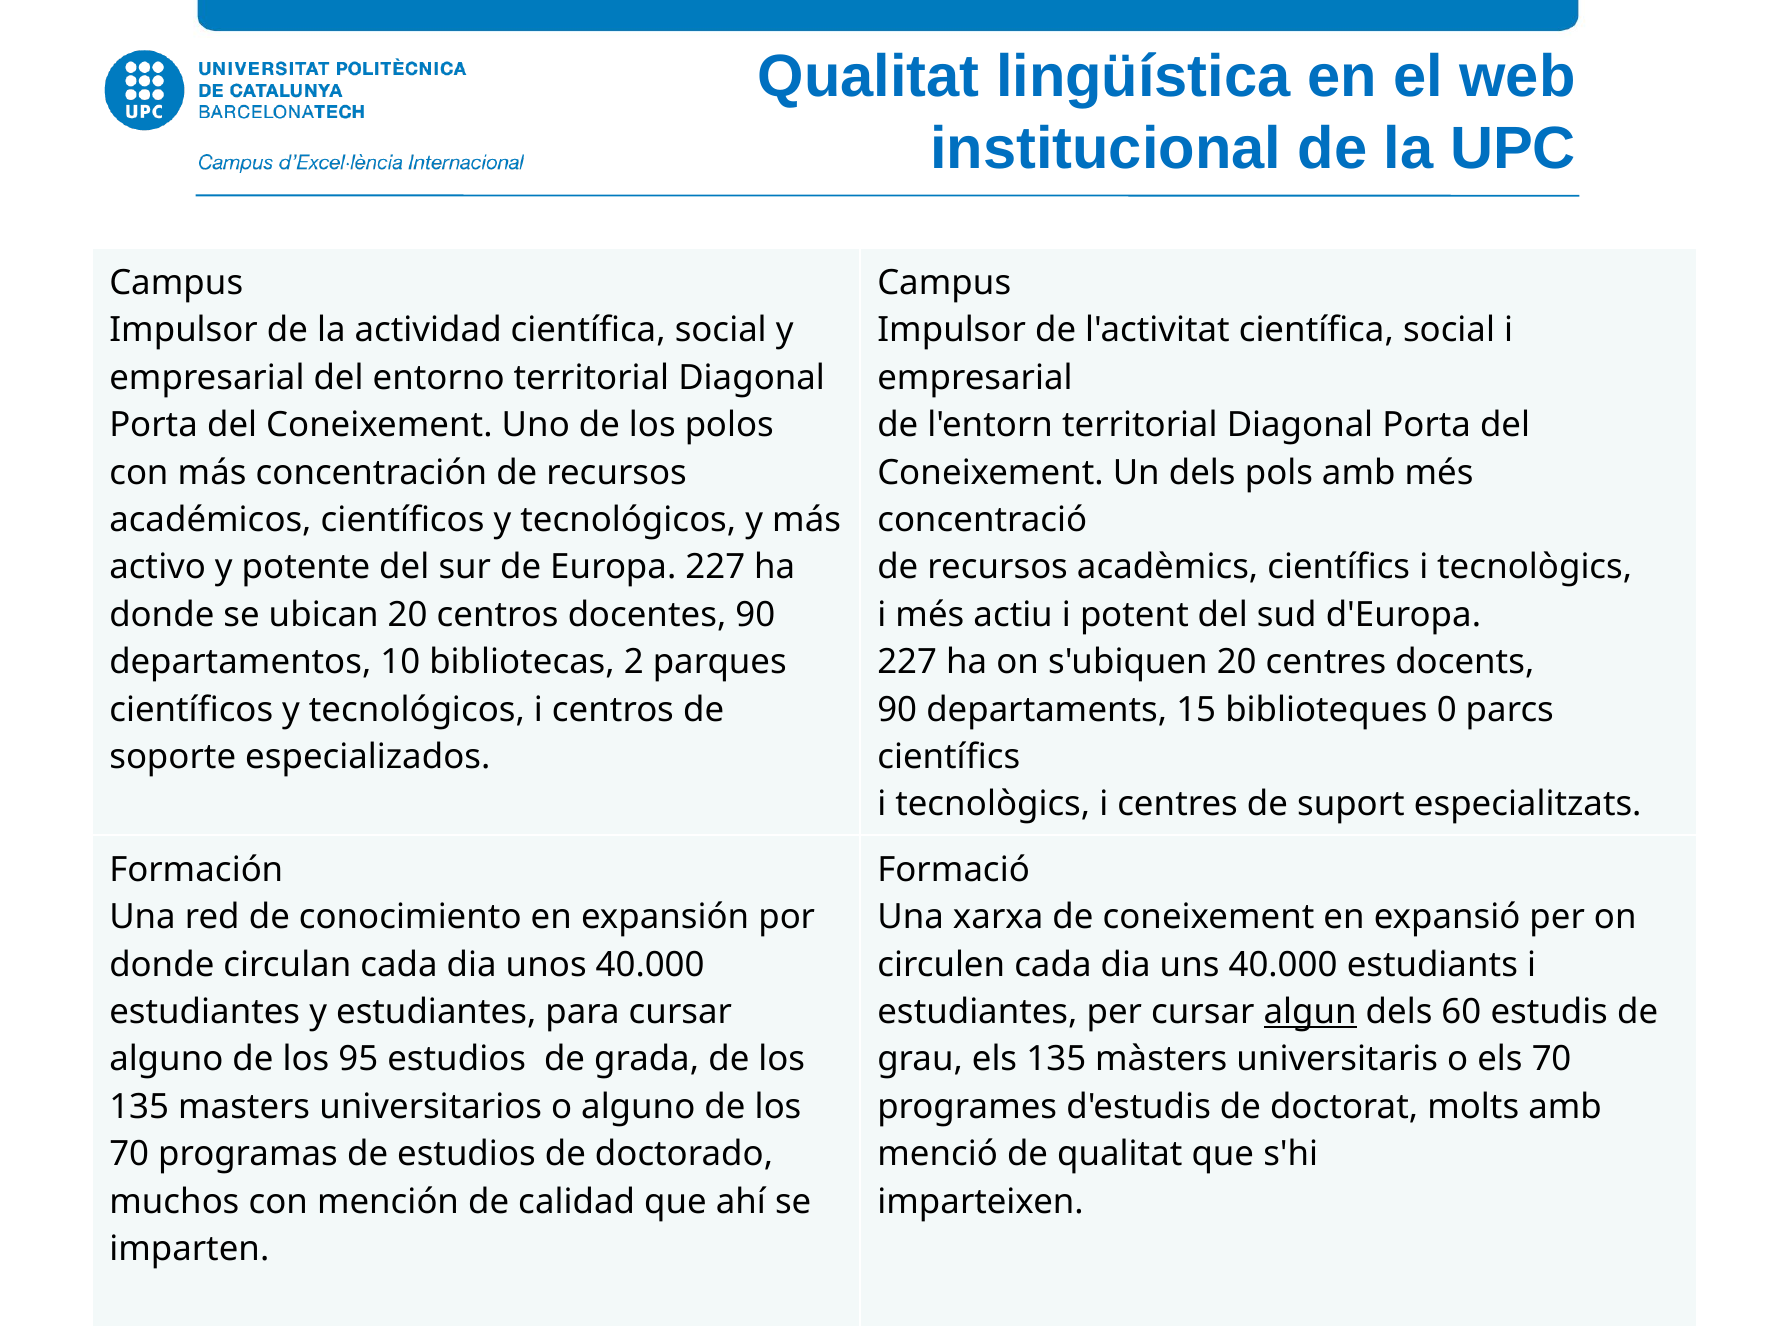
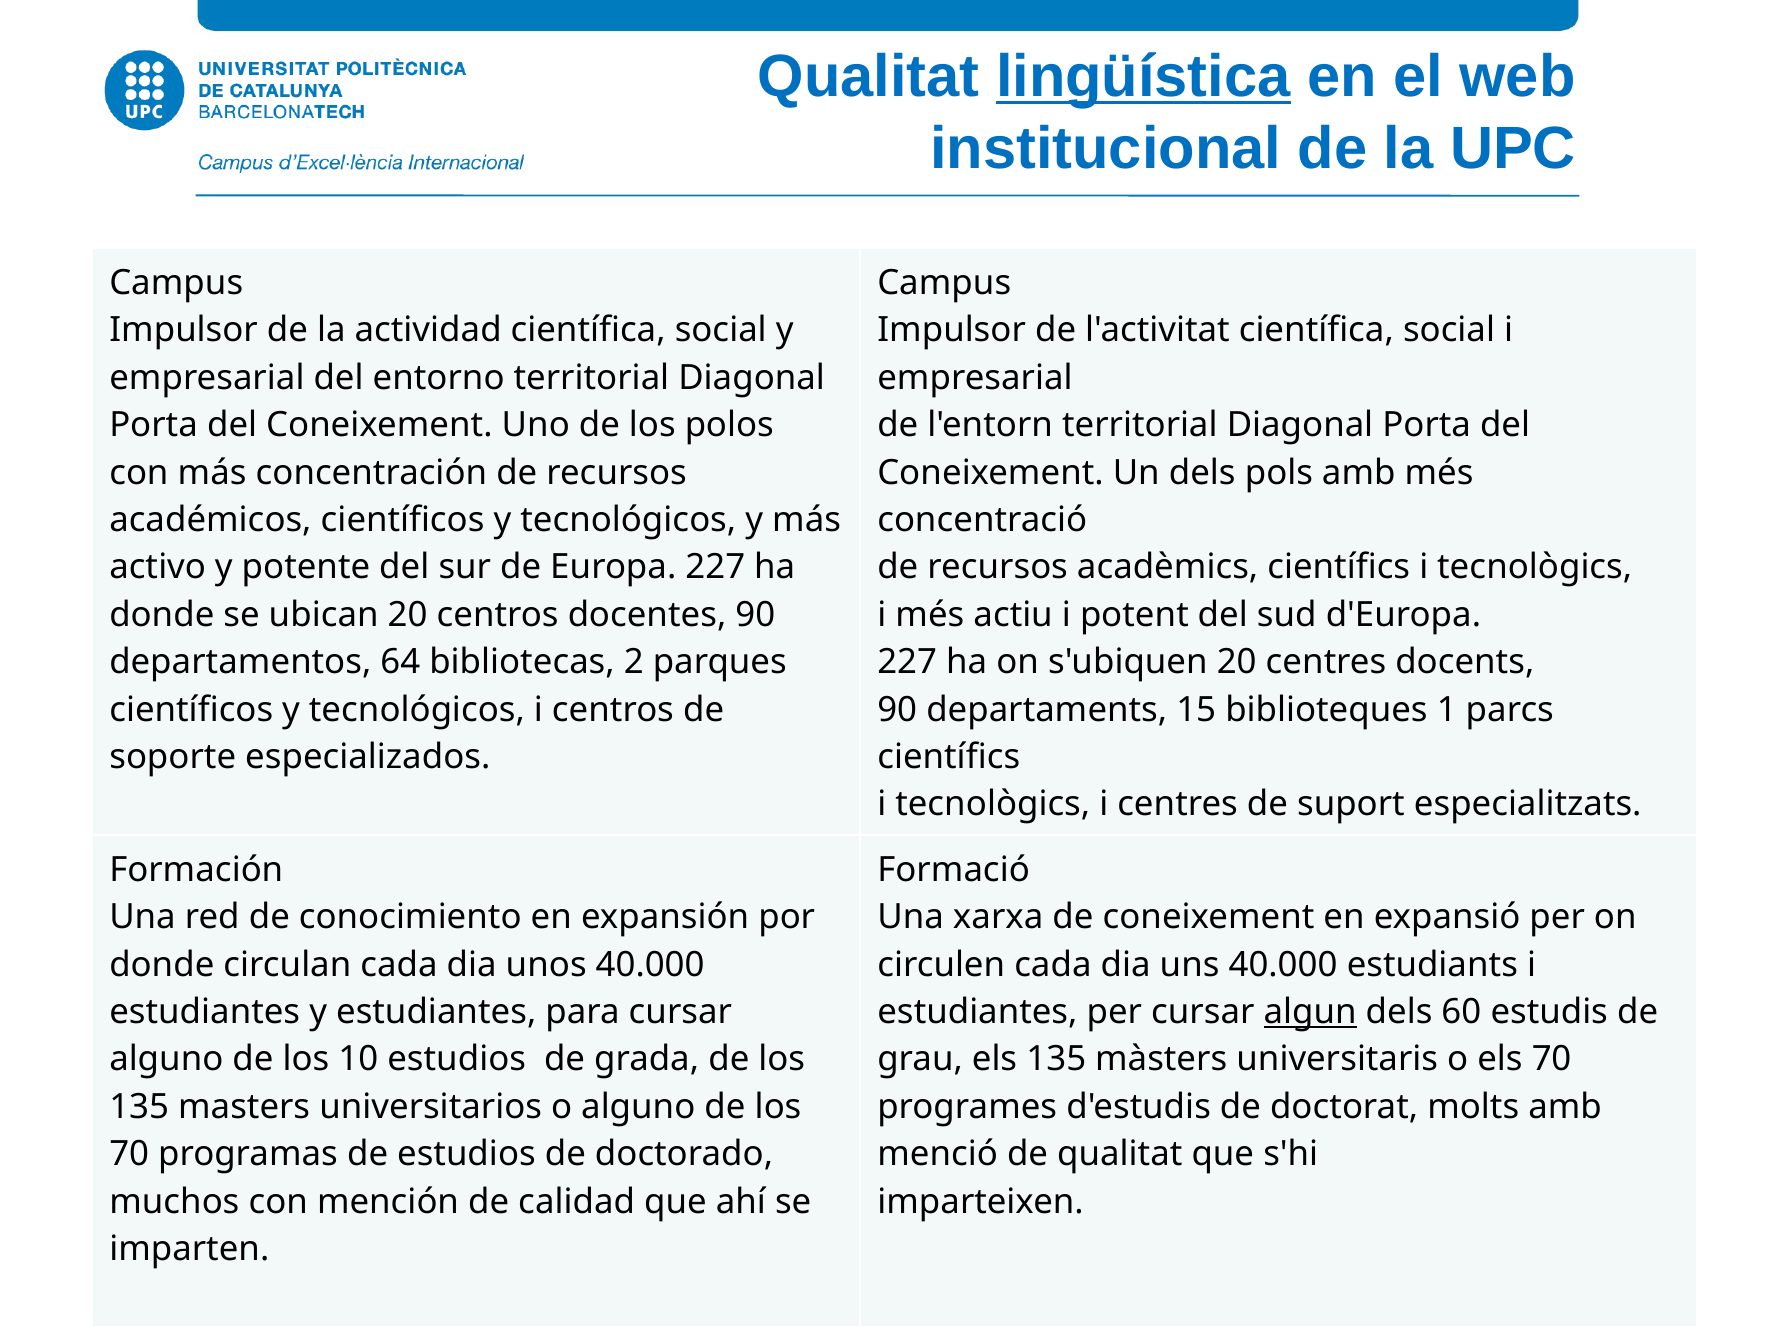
lingüística underline: none -> present
10: 10 -> 64
0: 0 -> 1
95: 95 -> 10
